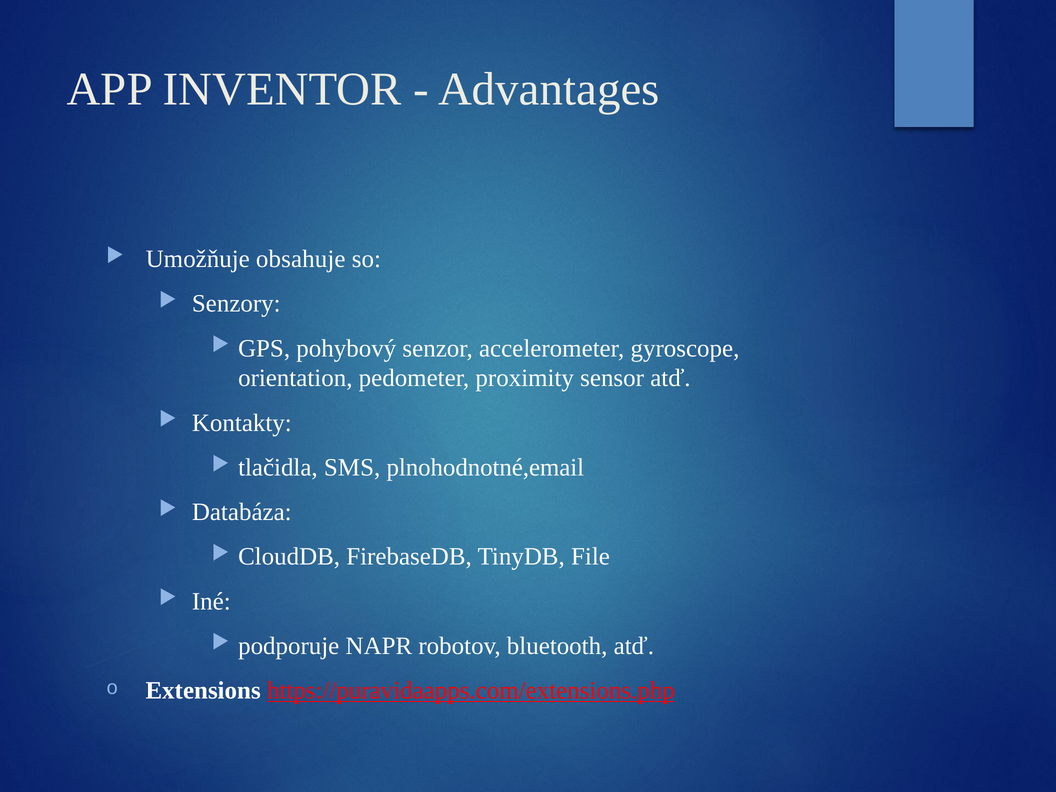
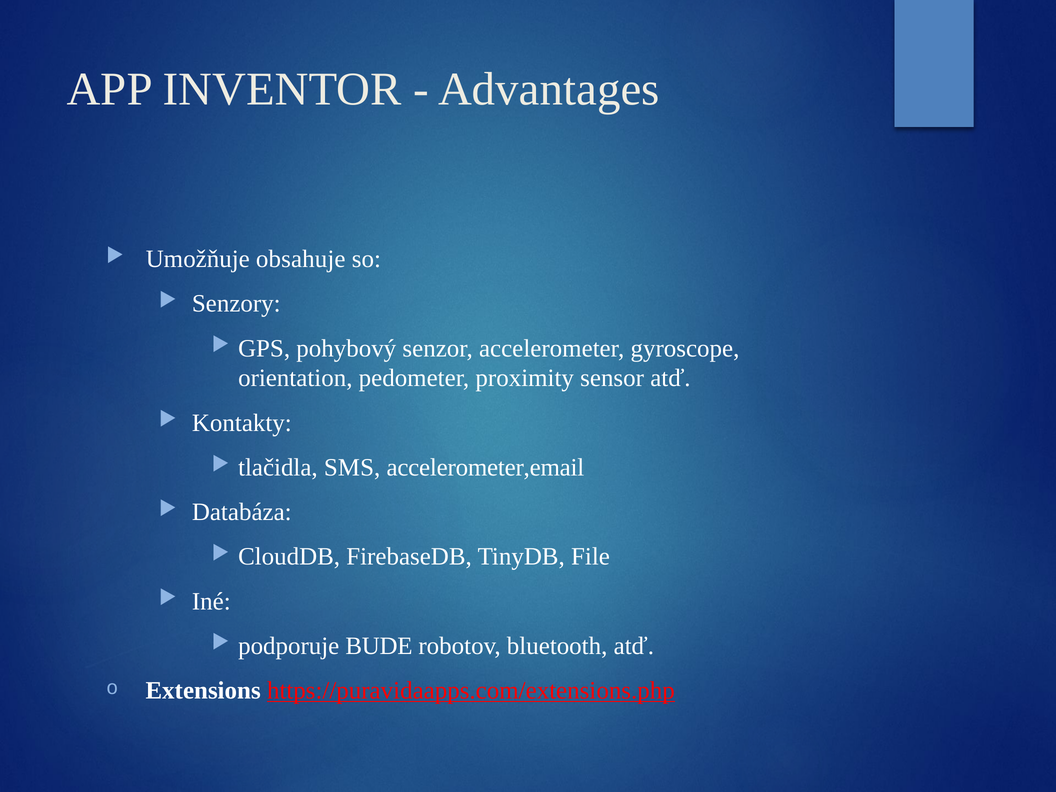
plnohodnotné,email: plnohodnotné,email -> accelerometer,email
NAPR: NAPR -> BUDE
